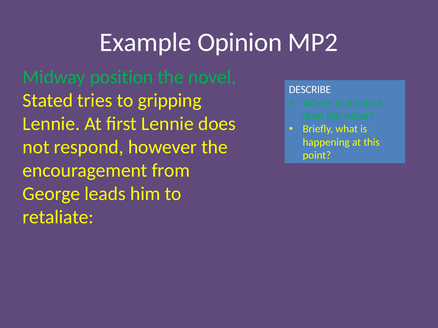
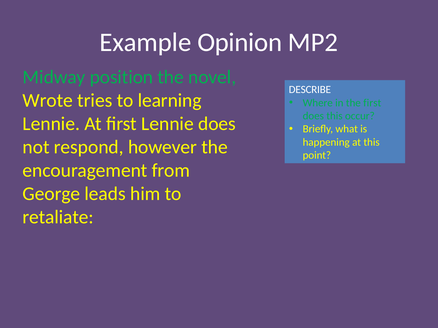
Stated: Stated -> Wrote
gripping: gripping -> learning
the idea: idea -> first
